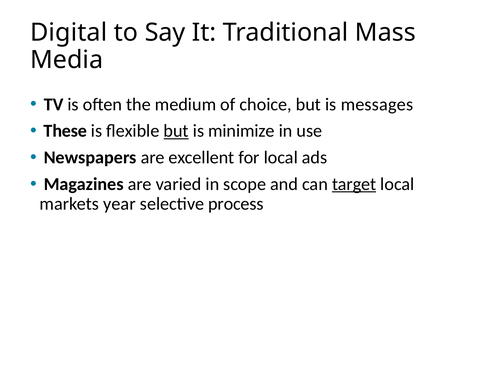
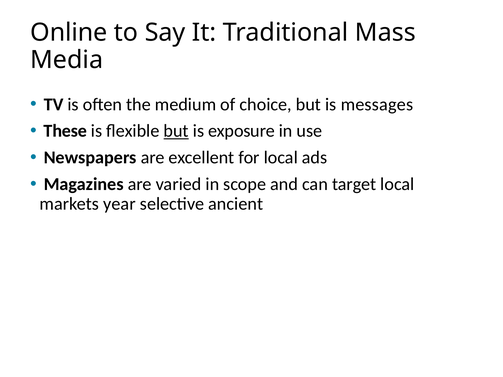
Digital: Digital -> Online
minimize: minimize -> exposure
target underline: present -> none
process: process -> ancient
